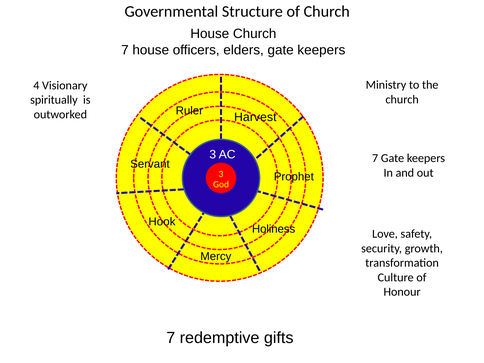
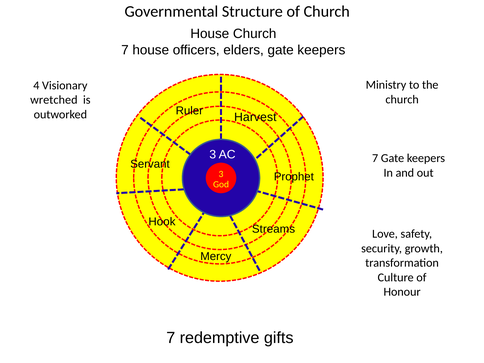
spiritually: spiritually -> wretched
Holiness: Holiness -> Streams
